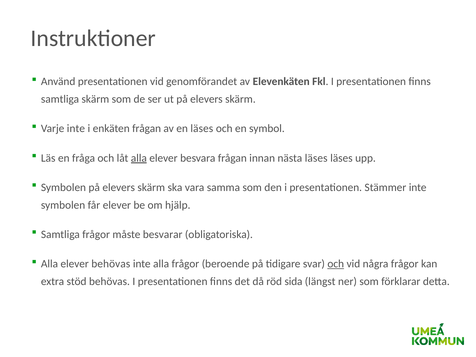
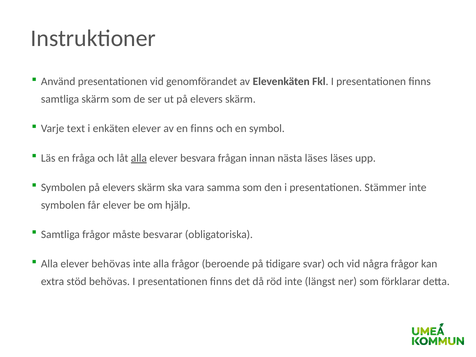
Varje inte: inte -> text
enkäten frågan: frågan -> elever
en läses: läses -> finns
och at (336, 264) underline: present -> none
röd sida: sida -> inte
